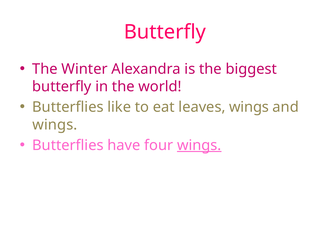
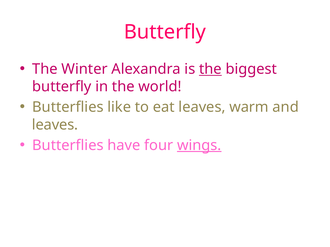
the at (210, 69) underline: none -> present
leaves wings: wings -> warm
wings at (55, 125): wings -> leaves
